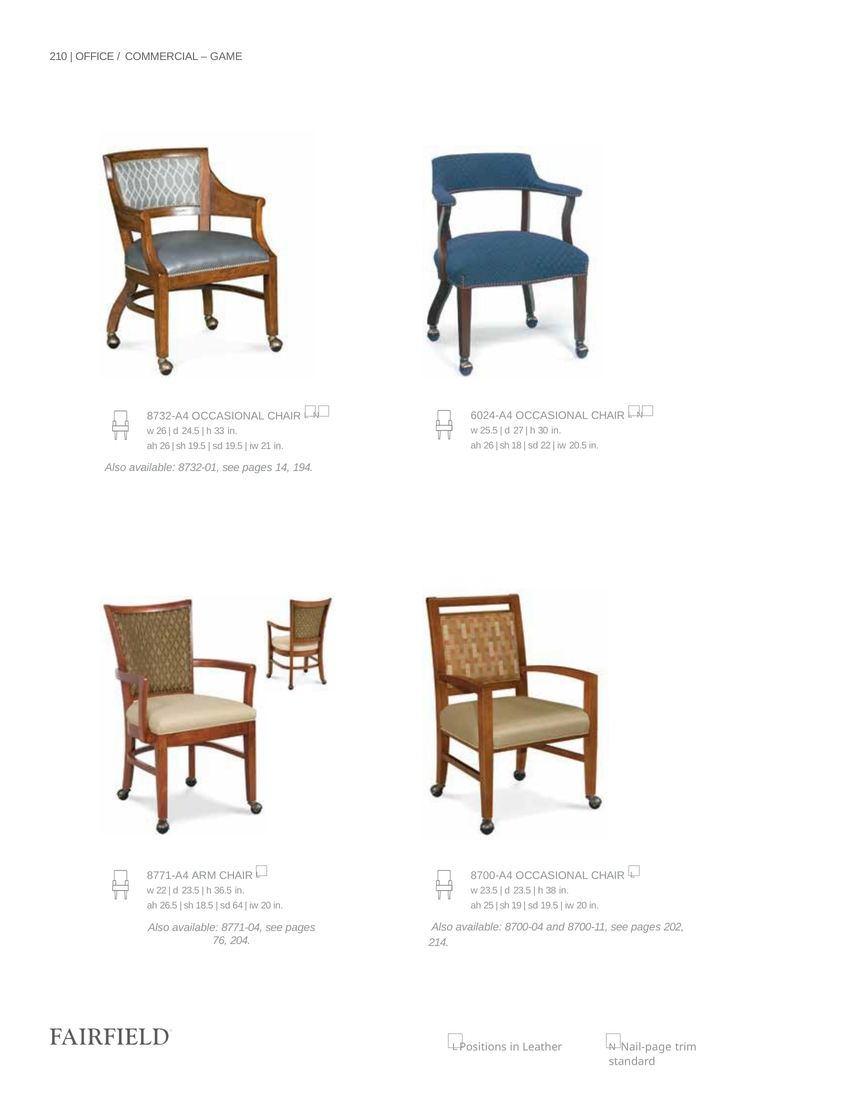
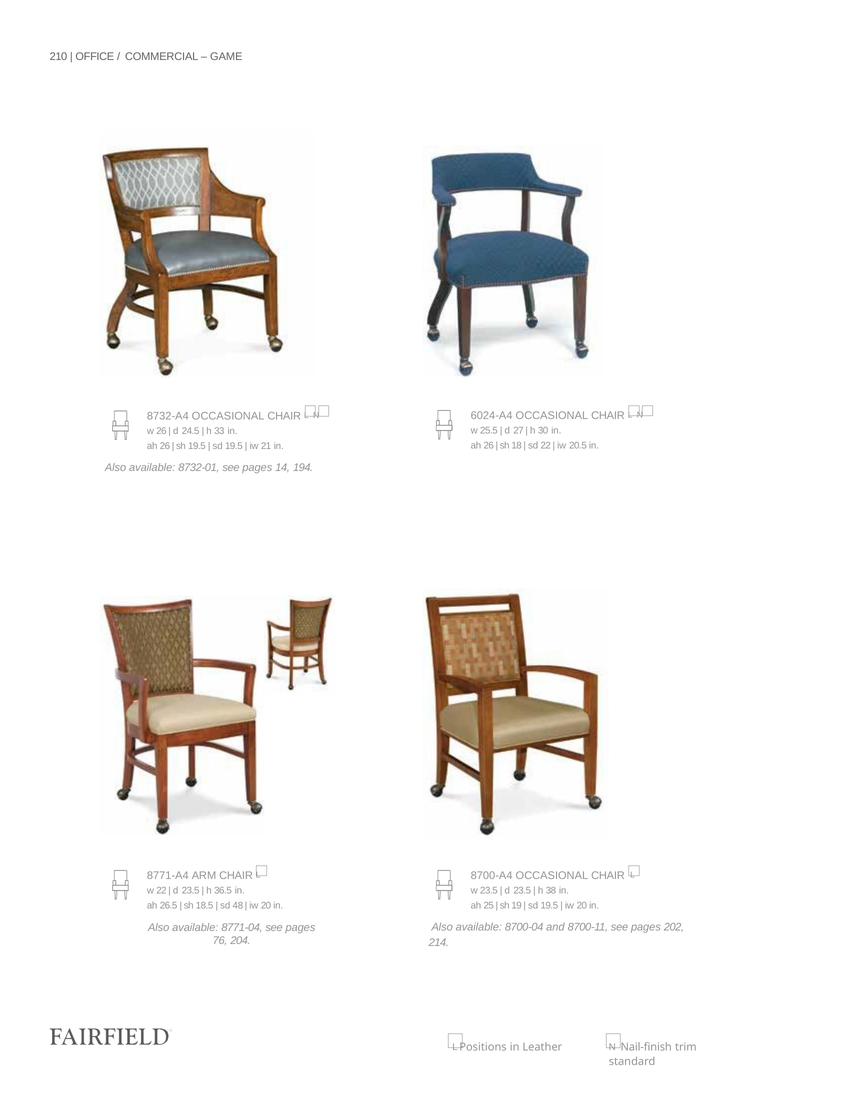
64: 64 -> 48
Nail-page: Nail-page -> Nail-finish
